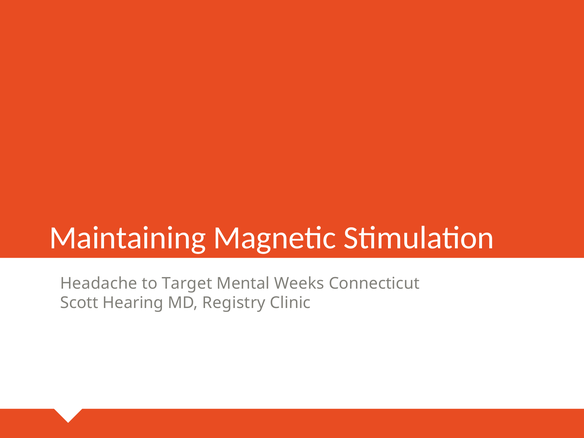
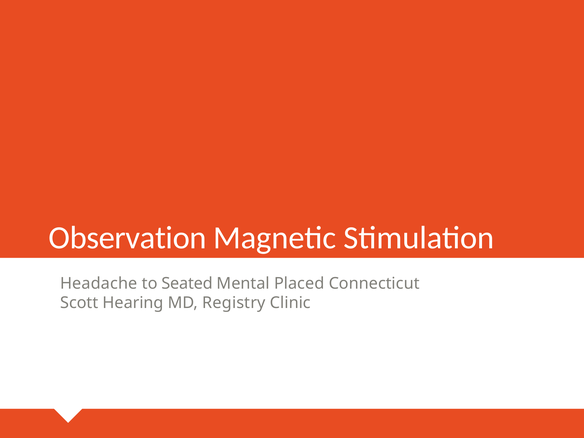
Maintaining: Maintaining -> Observation
Target: Target -> Seated
Weeks: Weeks -> Placed
